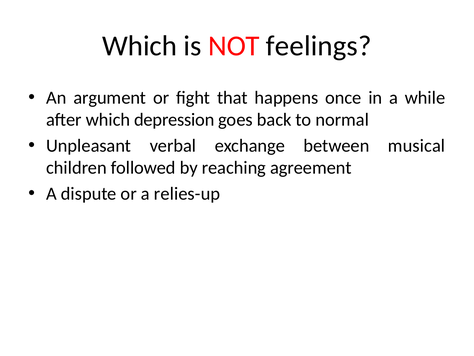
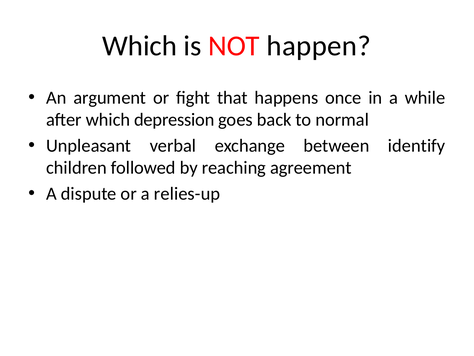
feelings: feelings -> happen
musical: musical -> identify
